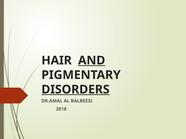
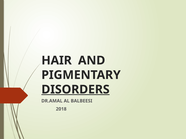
AND underline: present -> none
